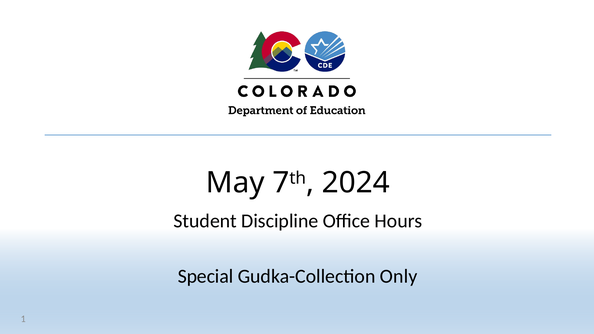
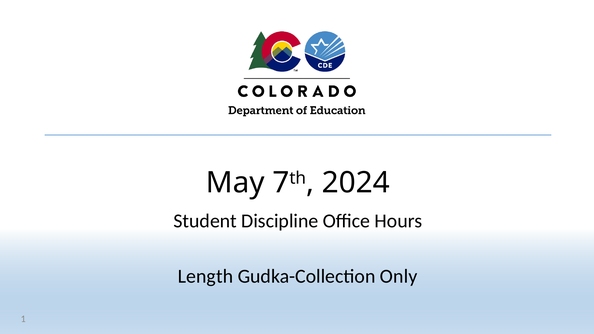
Special: Special -> Length
